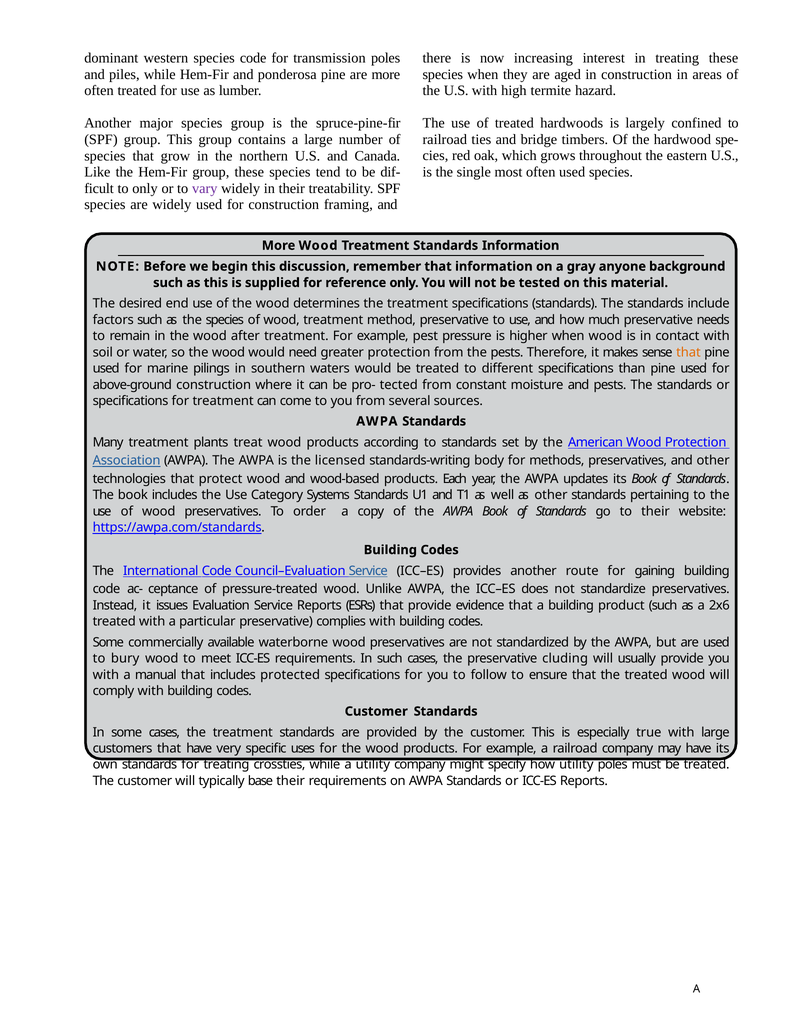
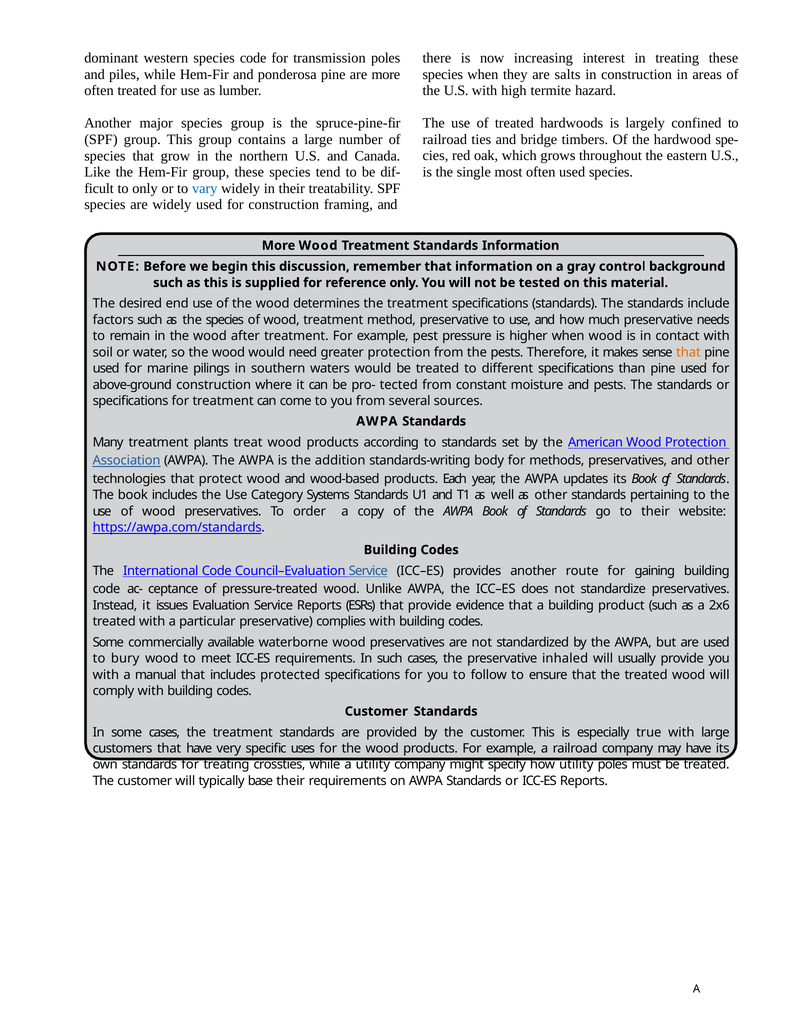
aged: aged -> salts
vary colour: purple -> blue
anyone: anyone -> control
licensed: licensed -> addition
cluding: cluding -> inhaled
